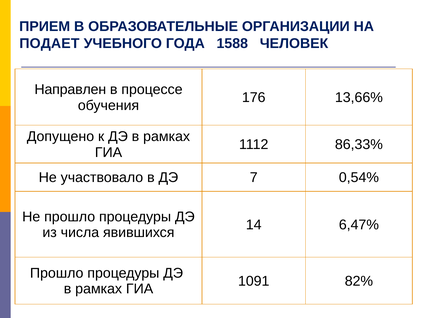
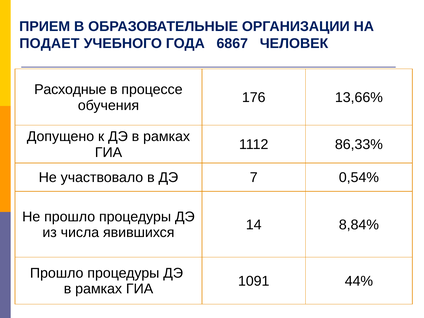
1588: 1588 -> 6867
Направлен: Направлен -> Расходные
6,47%: 6,47% -> 8,84%
82%: 82% -> 44%
